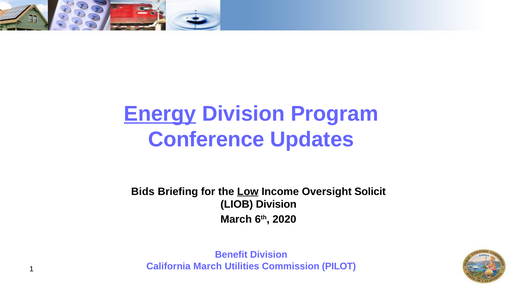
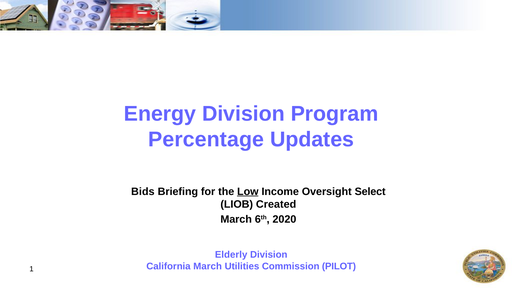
Energy underline: present -> none
Conference: Conference -> Percentage
Solicit: Solicit -> Select
LIOB Division: Division -> Created
Benefit: Benefit -> Elderly
